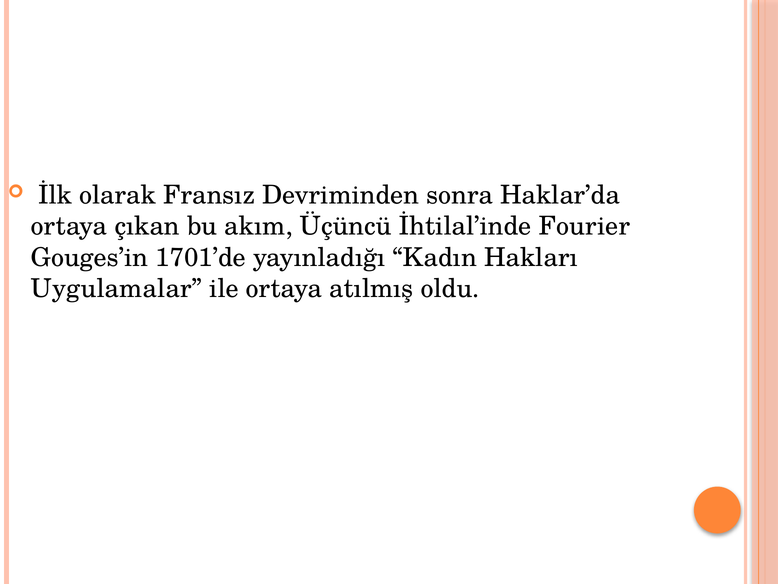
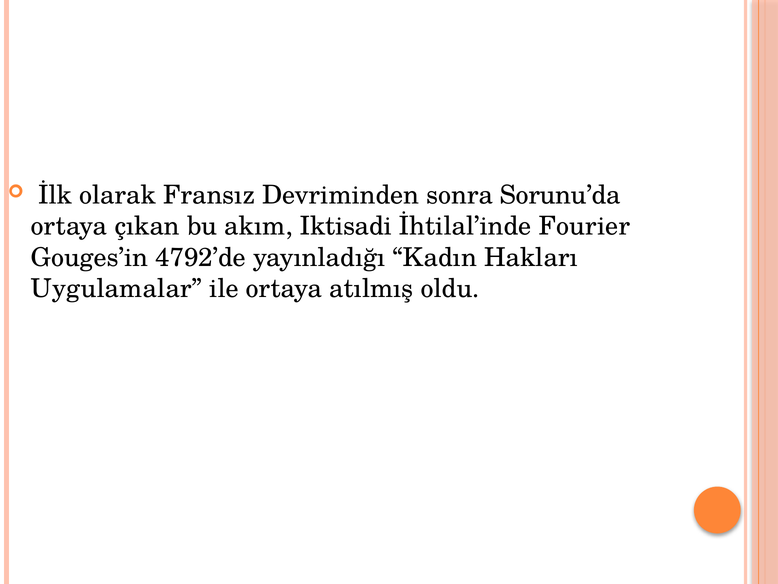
Haklar’da: Haklar’da -> Sorunu’da
Üçüncü: Üçüncü -> Iktisadi
1701’de: 1701’de -> 4792’de
